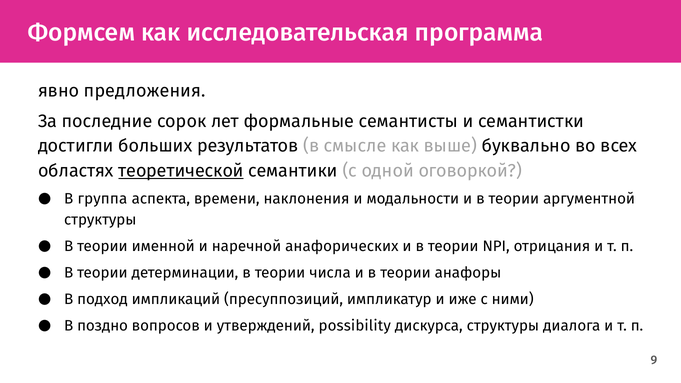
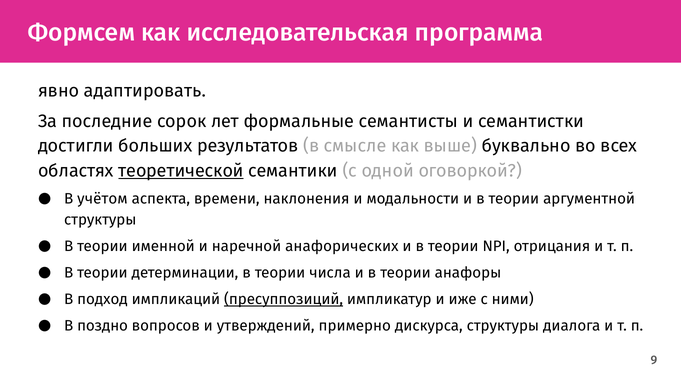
предложения: предложения -> адаптировать
группа: группа -> учётом
пресуппозиций underline: none -> present
possibility: possibility -> примерно
